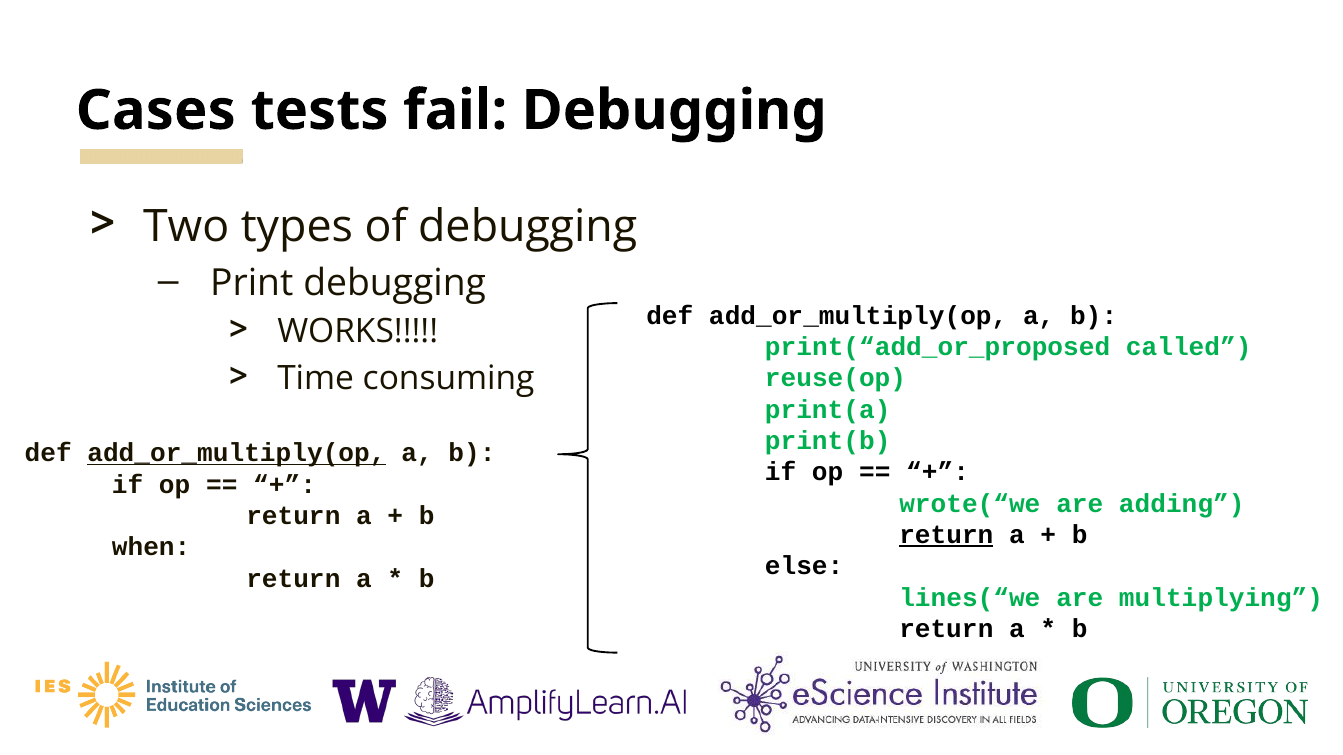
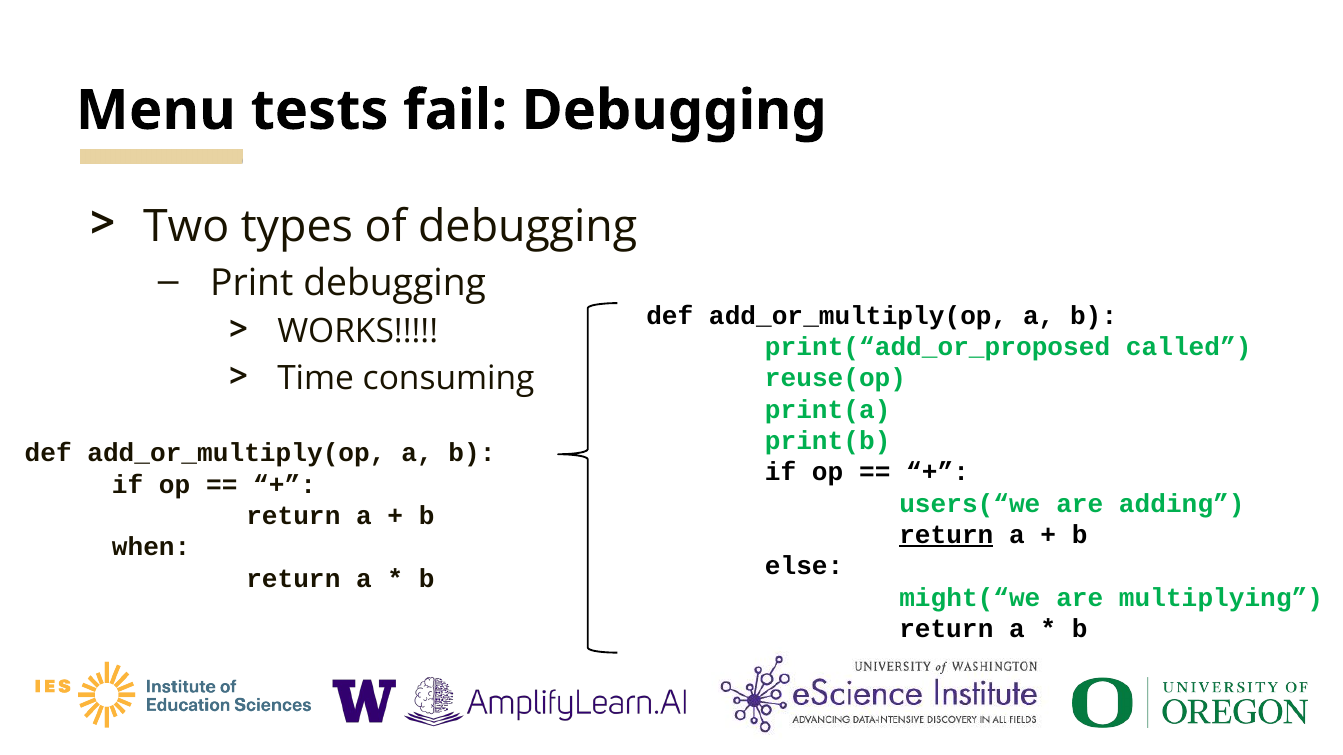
Cases: Cases -> Menu
add_or_multiply(op at (236, 454) underline: present -> none
wrote(“we: wrote(“we -> users(“we
lines(“we: lines(“we -> might(“we
